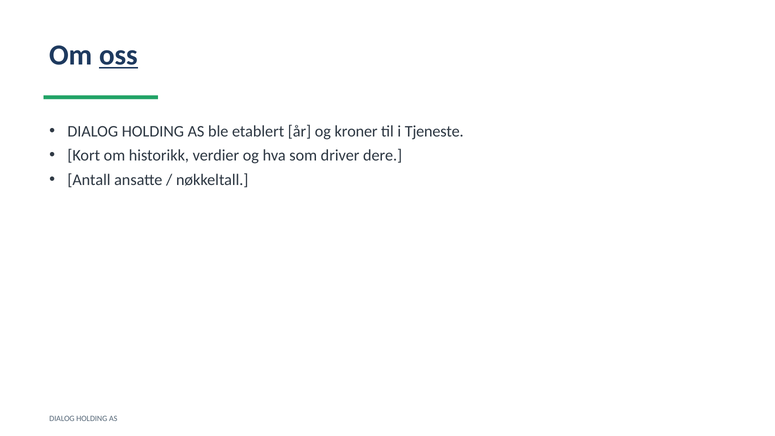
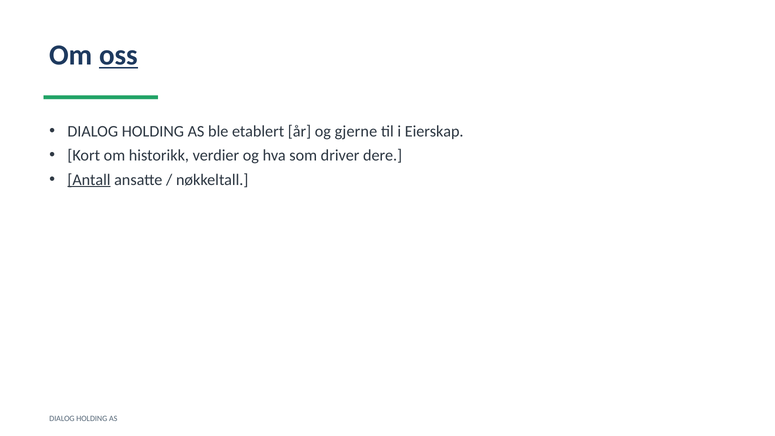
kroner: kroner -> gjerne
Tjeneste: Tjeneste -> Eierskap
Antall underline: none -> present
